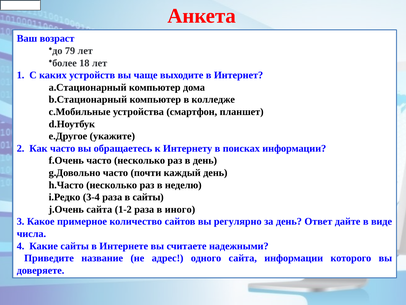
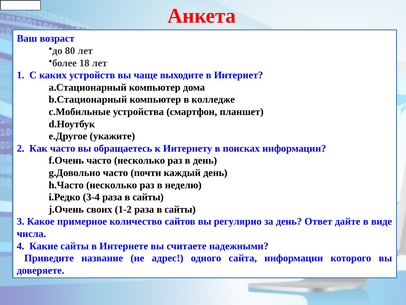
79: 79 -> 80
сайта at (99, 209): сайта -> своих
1-2 раза в иного: иного -> сайты
